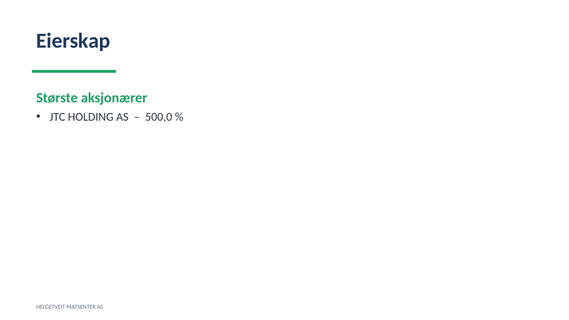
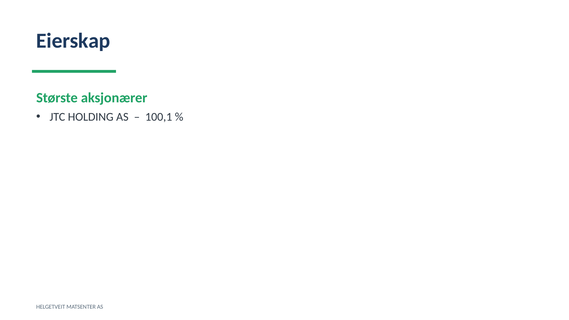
500,0: 500,0 -> 100,1
